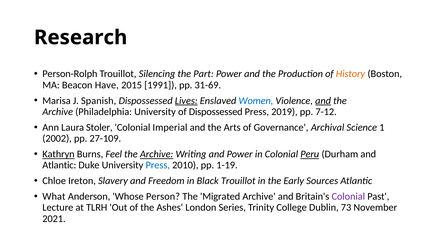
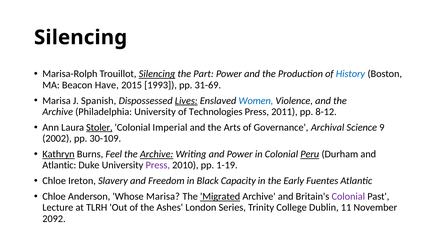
Research at (81, 37): Research -> Silencing
Person-Rolph: Person-Rolph -> Marisa-Rolph
Silencing at (157, 74) underline: none -> present
History colour: orange -> blue
1991: 1991 -> 1993
and at (323, 101) underline: present -> none
of Dispossessed: Dispossessed -> Technologies
2019: 2019 -> 2011
7-12: 7-12 -> 8-12
Stoler underline: none -> present
1: 1 -> 9
27-109: 27-109 -> 30-109
Press at (158, 165) colour: blue -> purple
Black Trouillot: Trouillot -> Capacity
Sources: Sources -> Fuentes
What at (54, 196): What -> Chloe
Whose Person: Person -> Marisa
Migrated underline: none -> present
73: 73 -> 11
2021: 2021 -> 2092
